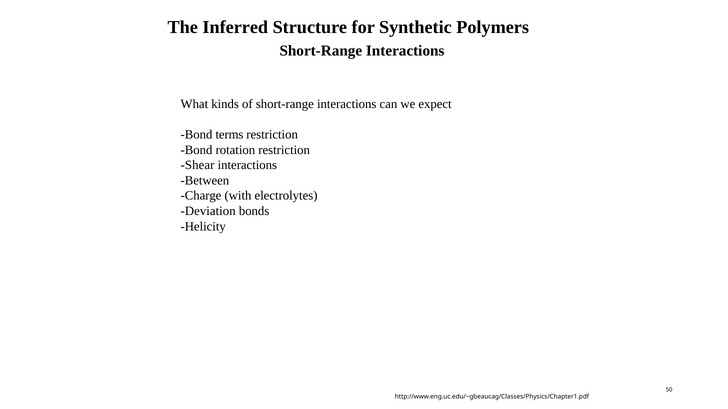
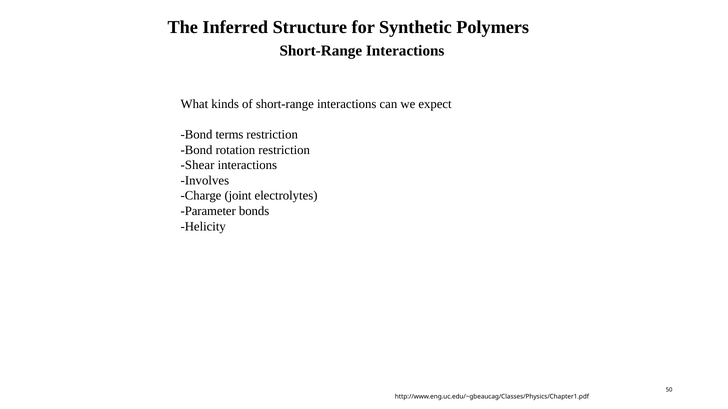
Between: Between -> Involves
with: with -> joint
Deviation: Deviation -> Parameter
